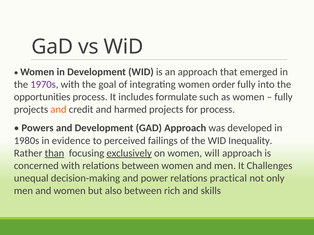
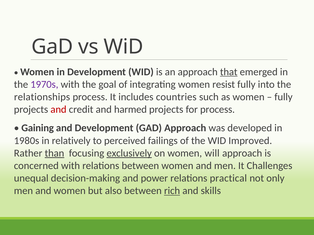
that underline: none -> present
order: order -> resist
opportunities: opportunities -> relationships
formulate: formulate -> countries
and at (58, 110) colour: orange -> red
Powers: Powers -> Gaining
evidence: evidence -> relatively
Inequality: Inequality -> Improved
rich underline: none -> present
